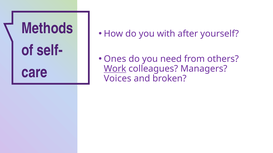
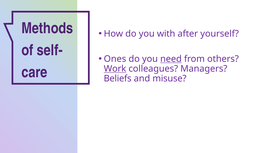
need underline: none -> present
Voices: Voices -> Beliefs
broken: broken -> misuse
